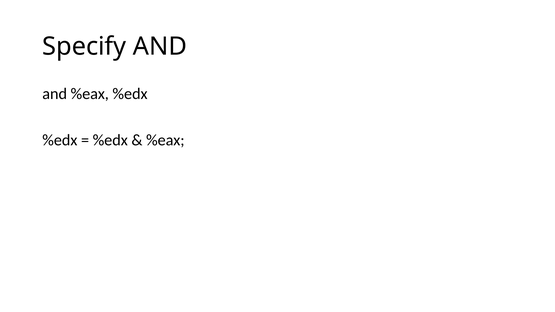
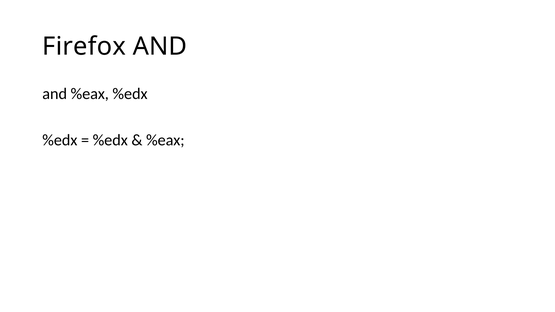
Specify: Specify -> Firefox
